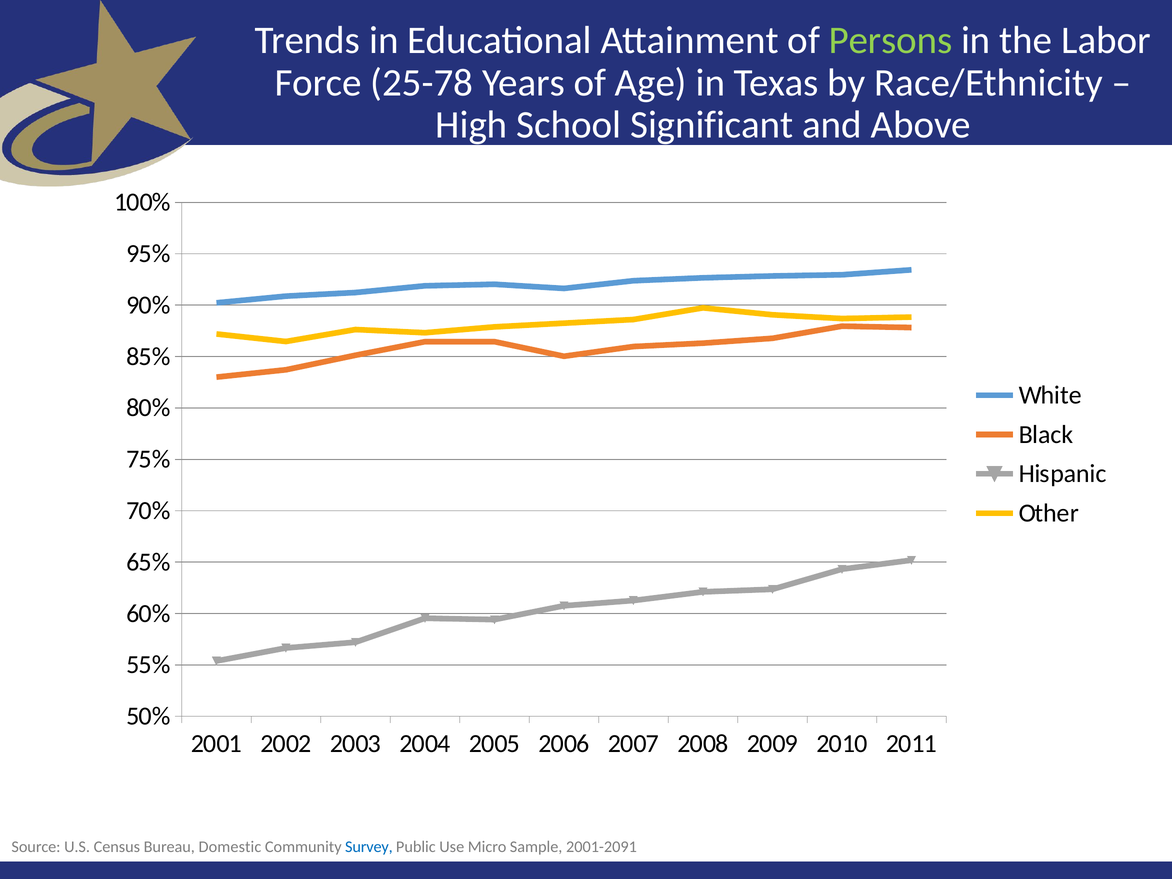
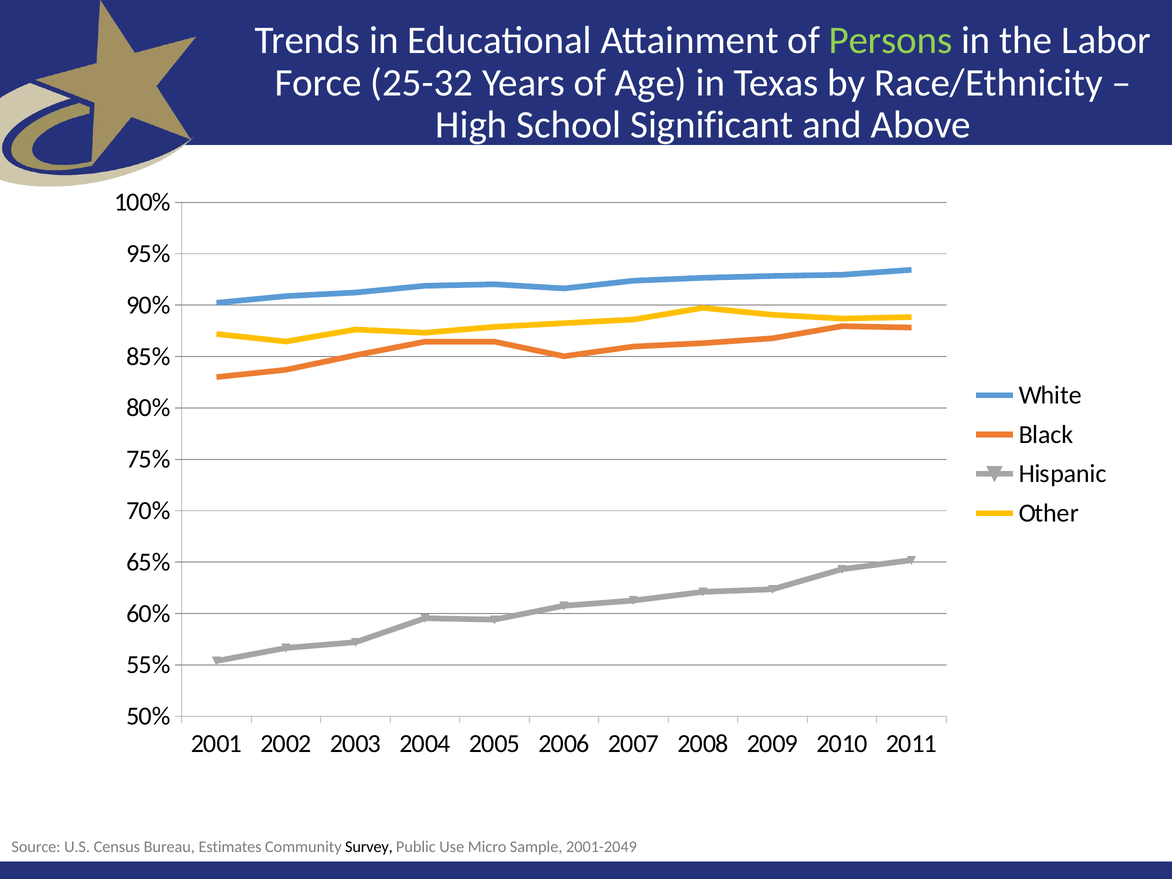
25-78: 25-78 -> 25-32
Domestic: Domestic -> Estimates
Survey colour: blue -> black
2001-2091: 2001-2091 -> 2001-2049
